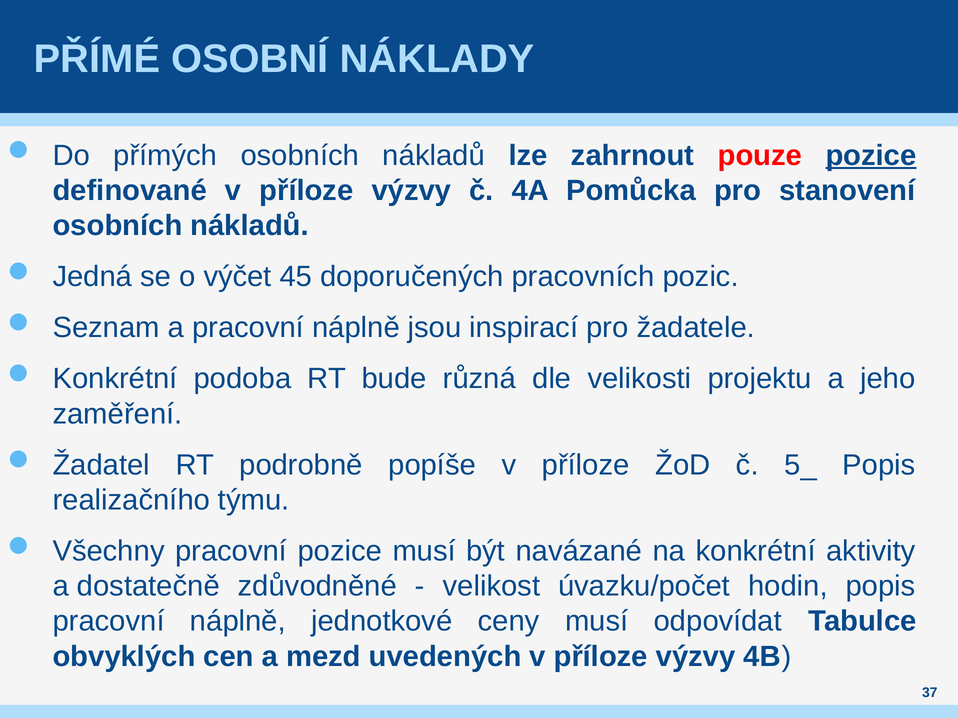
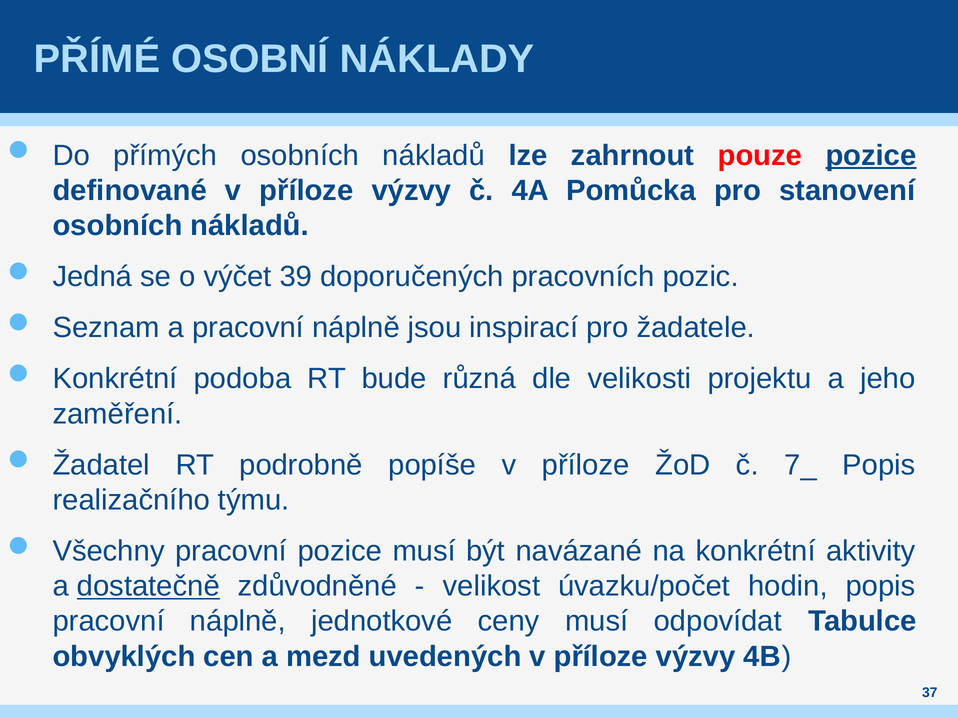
45: 45 -> 39
5_: 5_ -> 7_
dostatečně underline: none -> present
